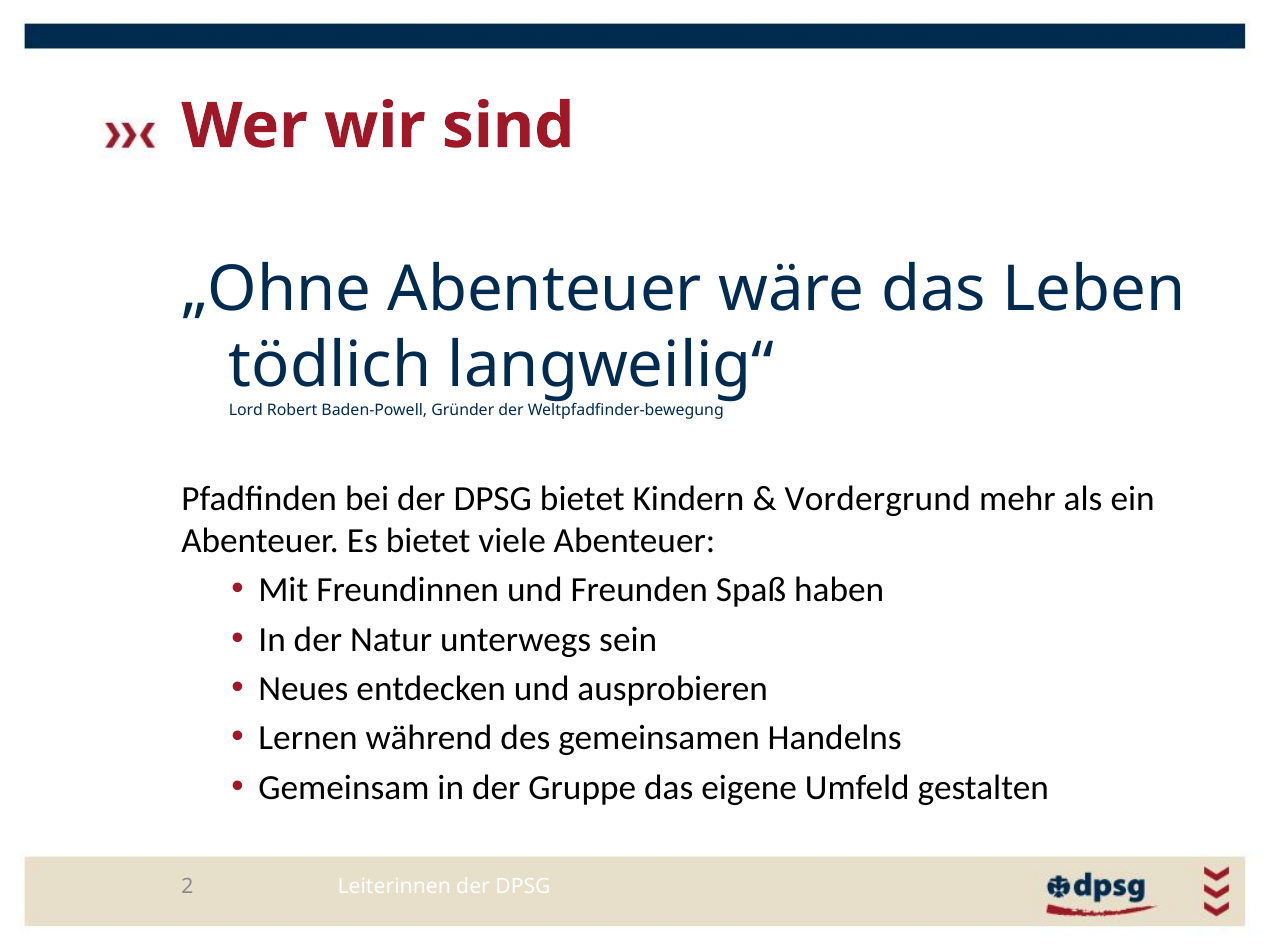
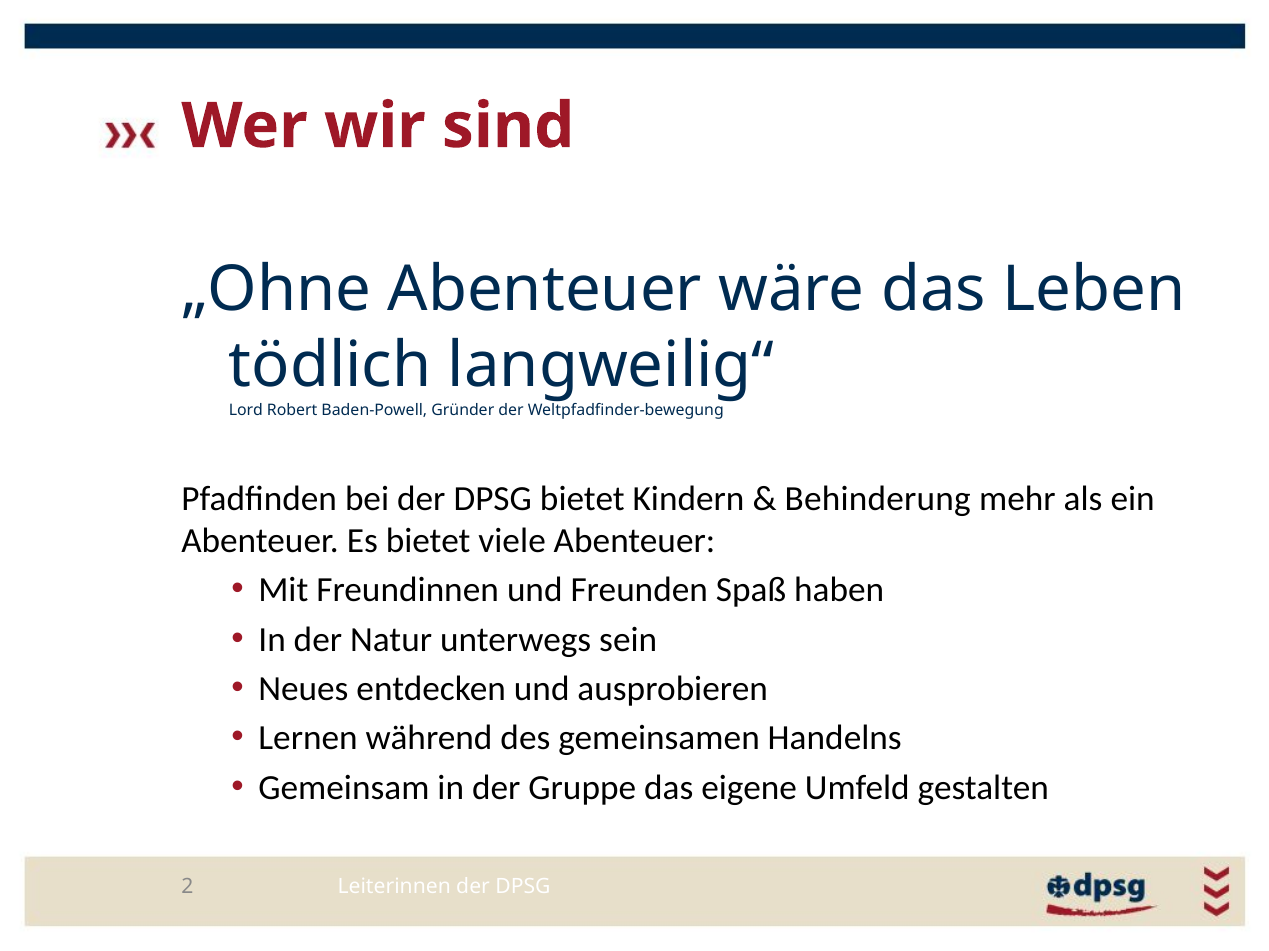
Vordergrund: Vordergrund -> Behinderung
